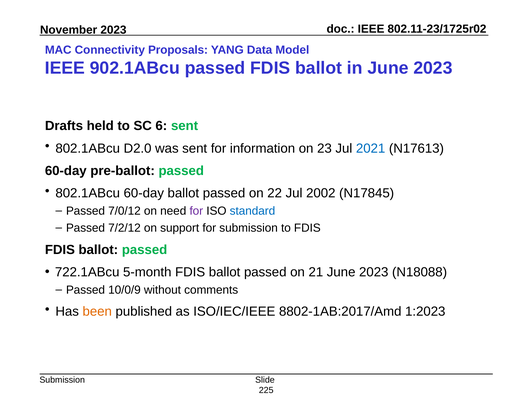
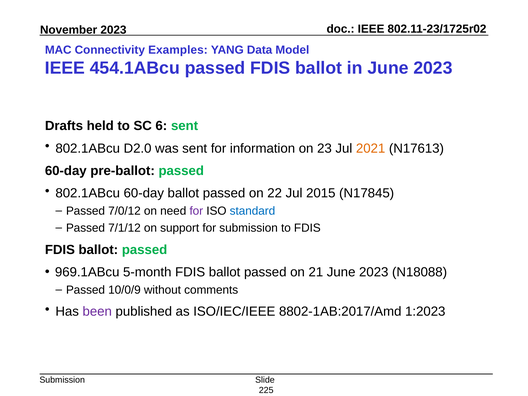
Proposals: Proposals -> Examples
902.1ABcu: 902.1ABcu -> 454.1ABcu
2021 colour: blue -> orange
2002: 2002 -> 2015
7/2/12: 7/2/12 -> 7/1/12
722.1ABcu: 722.1ABcu -> 969.1ABcu
been colour: orange -> purple
